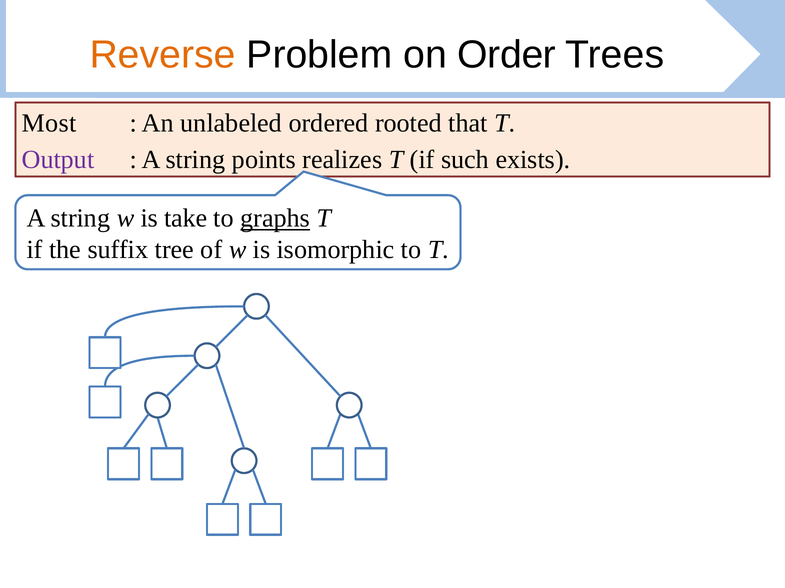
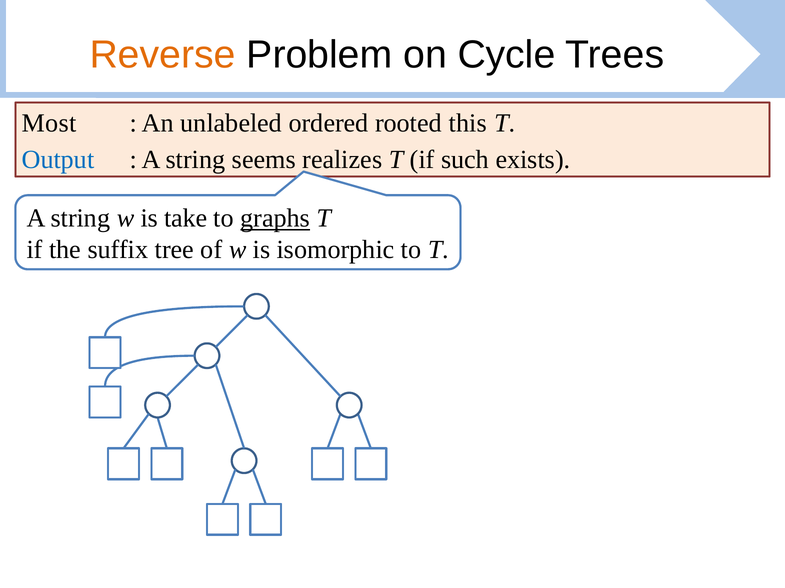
Order: Order -> Cycle
that: that -> this
Output colour: purple -> blue
points: points -> seems
